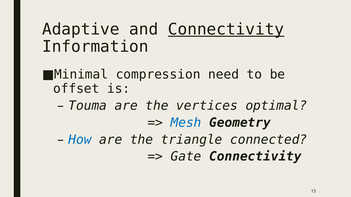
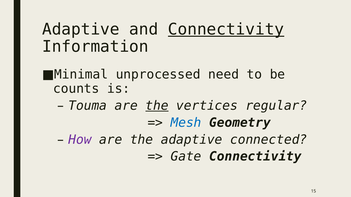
compression: compression -> unprocessed
offset: offset -> counts
the at (157, 106) underline: none -> present
optimal: optimal -> regular
How colour: blue -> purple
the triangle: triangle -> adaptive
